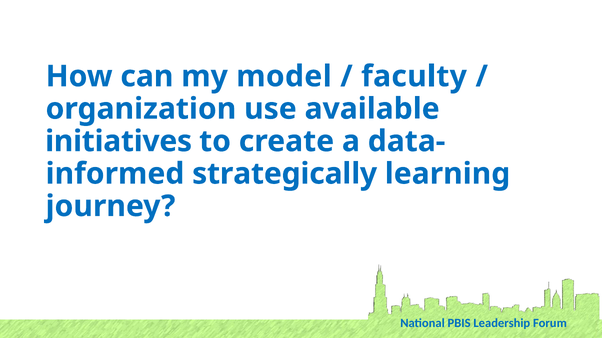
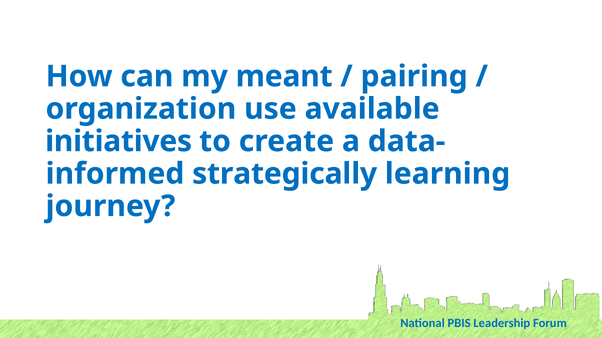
model: model -> meant
faculty: faculty -> pairing
